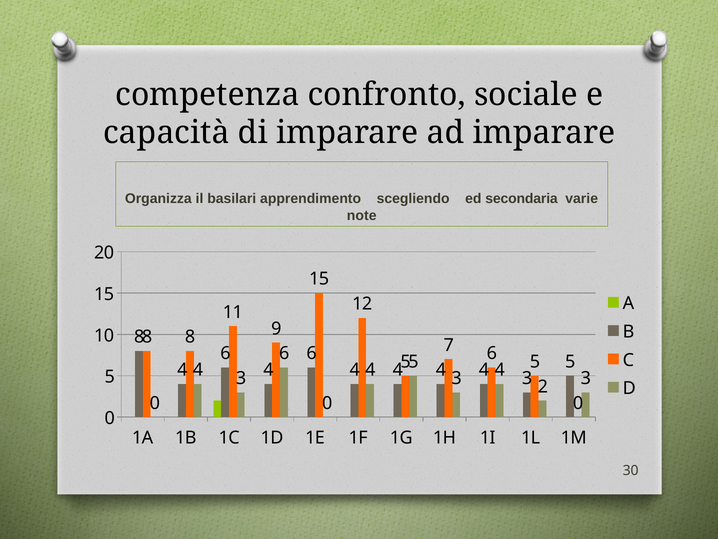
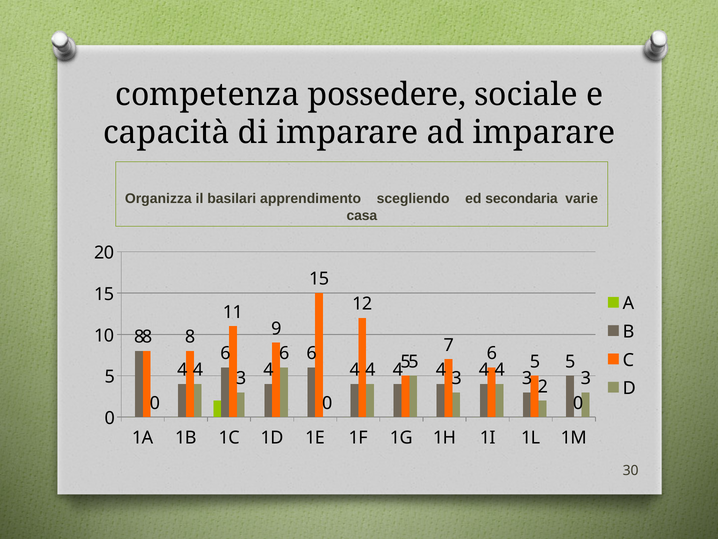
confronto: confronto -> possedere
note: note -> casa
